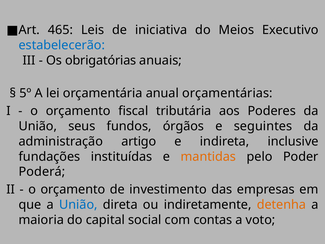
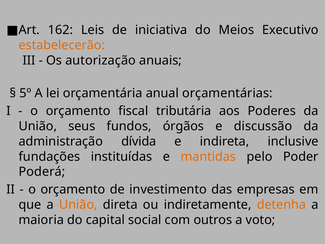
465: 465 -> 162
estabelecerão colour: blue -> orange
obrigatórias: obrigatórias -> autorização
seguintes: seguintes -> discussão
artigo: artigo -> dívida
União at (78, 205) colour: blue -> orange
contas: contas -> outros
